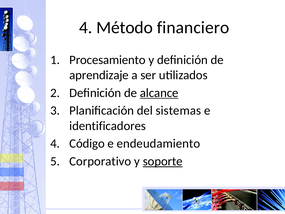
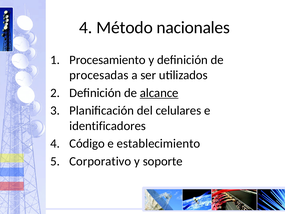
financiero: financiero -> nacionales
aprendizaje: aprendizaje -> procesadas
sistemas: sistemas -> celulares
endeudamiento: endeudamiento -> establecimiento
soporte underline: present -> none
